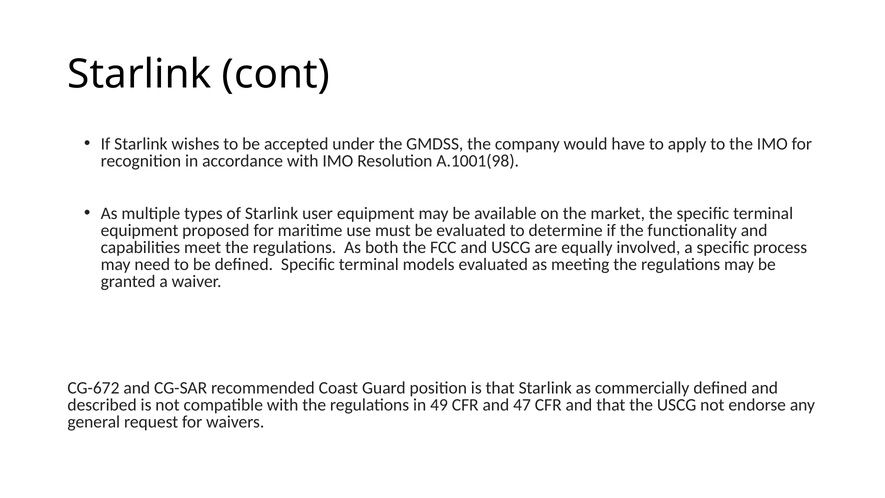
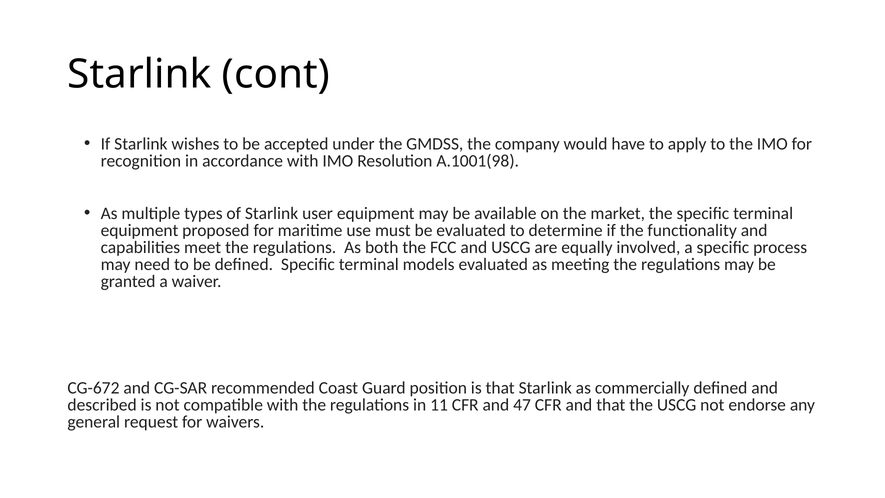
49: 49 -> 11
